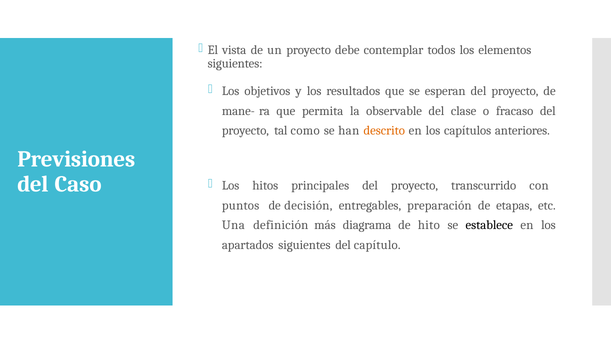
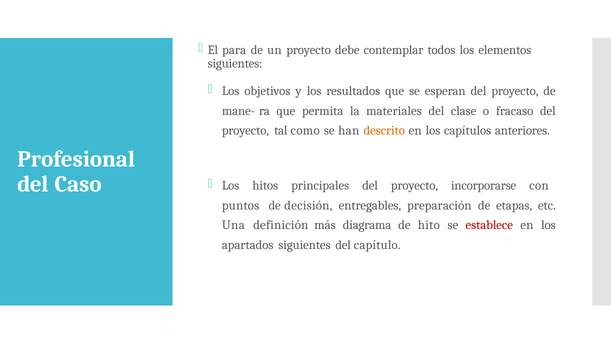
vista: vista -> para
observable: observable -> materiales
Previsiones: Previsiones -> Profesional
transcurrido: transcurrido -> incorporarse
establece colour: black -> red
